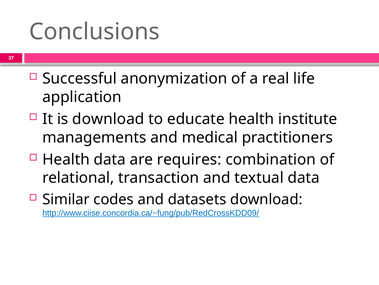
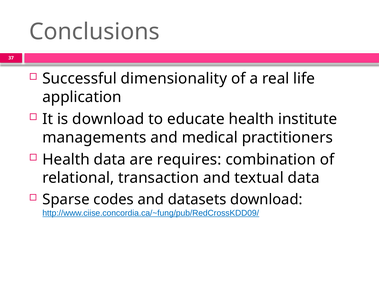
anonymization: anonymization -> dimensionality
Similar: Similar -> Sparse
